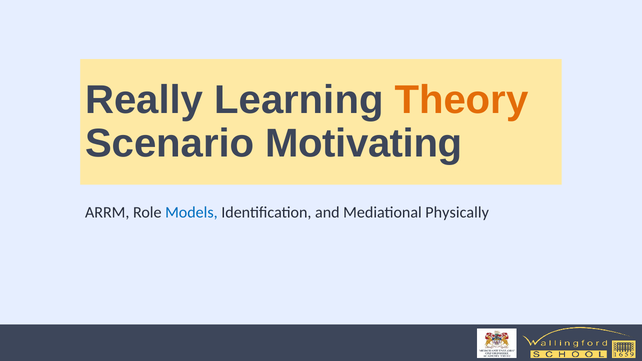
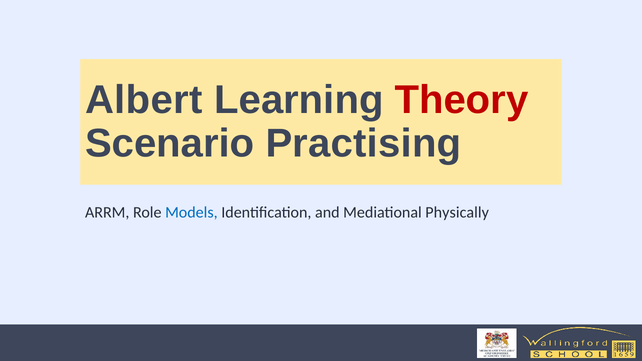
Really: Really -> Albert
Theory colour: orange -> red
Motivating: Motivating -> Practising
